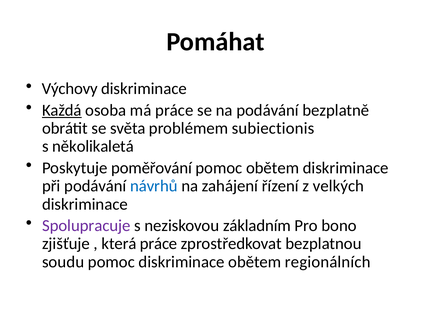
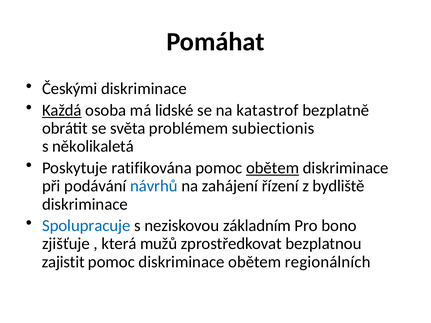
Výchovy: Výchovy -> Českými
má práce: práce -> lidské
na podávání: podávání -> katastrof
poměřování: poměřování -> ratifikována
obětem at (273, 168) underline: none -> present
velkých: velkých -> bydliště
Spolupracuje colour: purple -> blue
která práce: práce -> mužů
soudu: soudu -> zajistit
